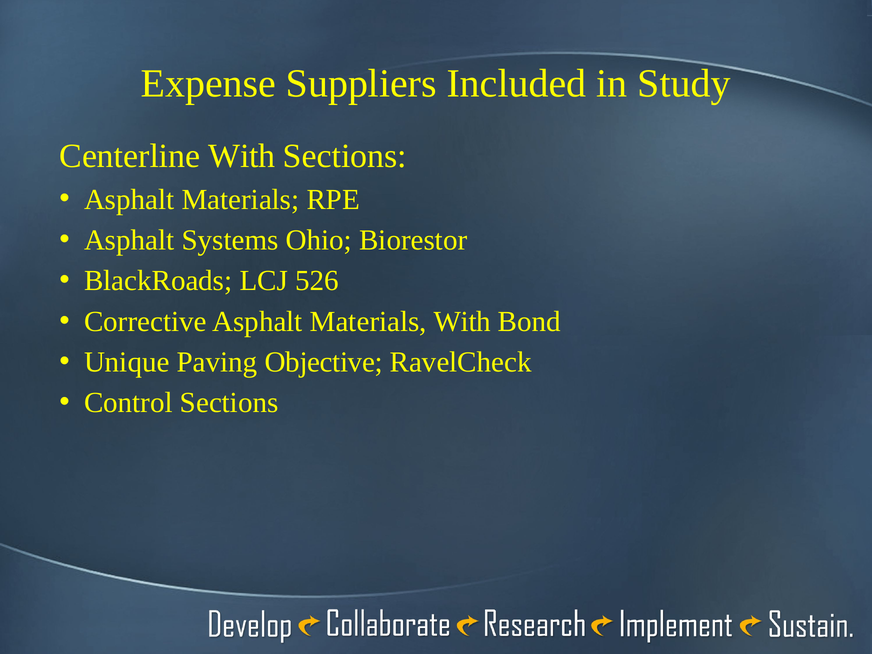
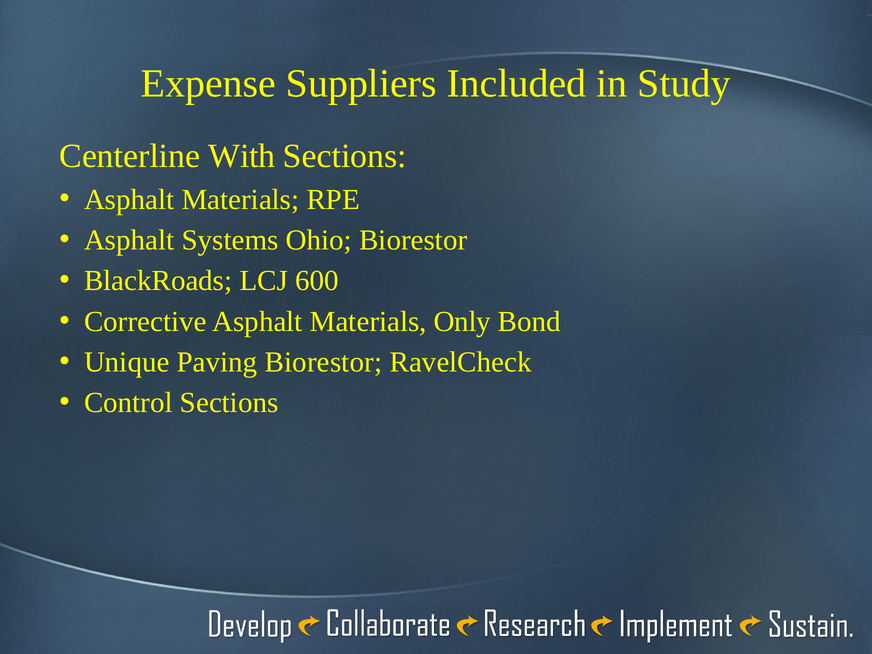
526: 526 -> 600
Materials With: With -> Only
Paving Objective: Objective -> Biorestor
